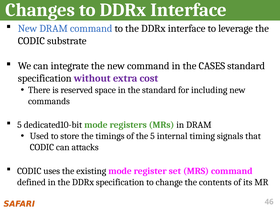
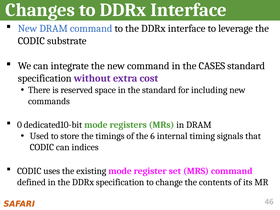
5 at (19, 125): 5 -> 0
the 5: 5 -> 6
attacks: attacks -> indices
